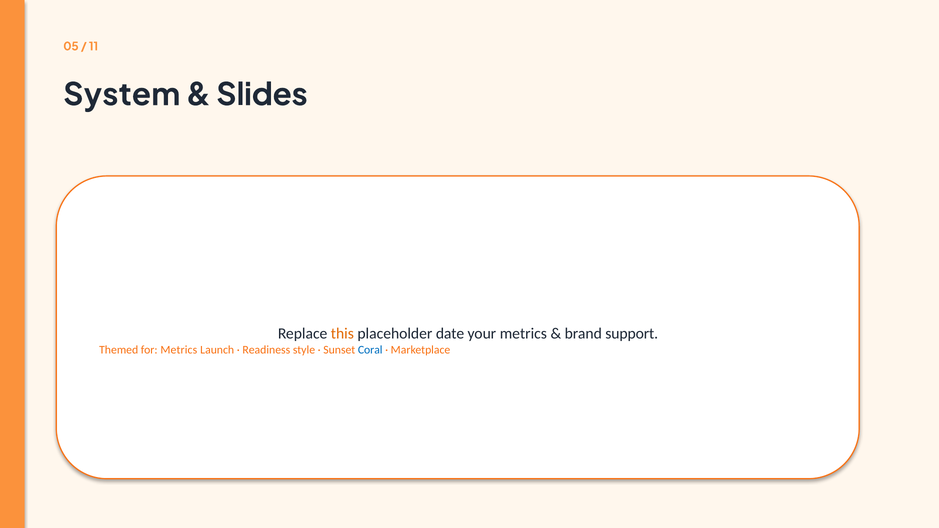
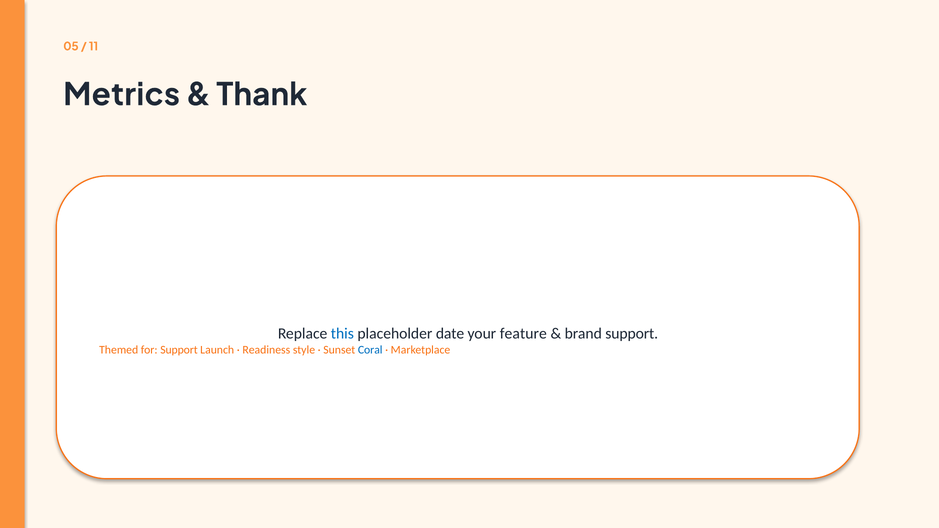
System: System -> Metrics
Slides: Slides -> Thank
this colour: orange -> blue
your metrics: metrics -> feature
for Metrics: Metrics -> Support
